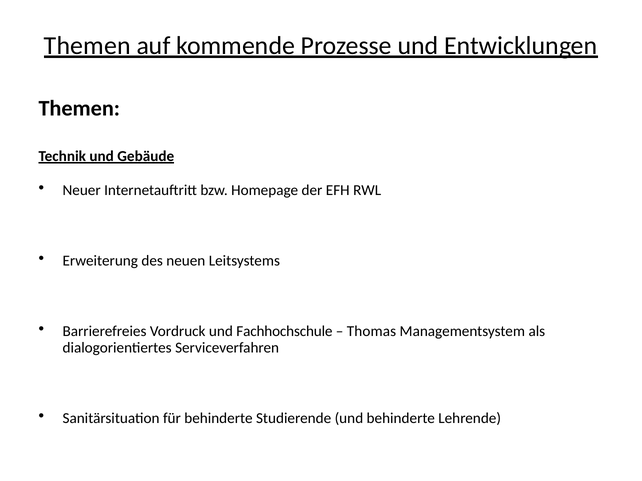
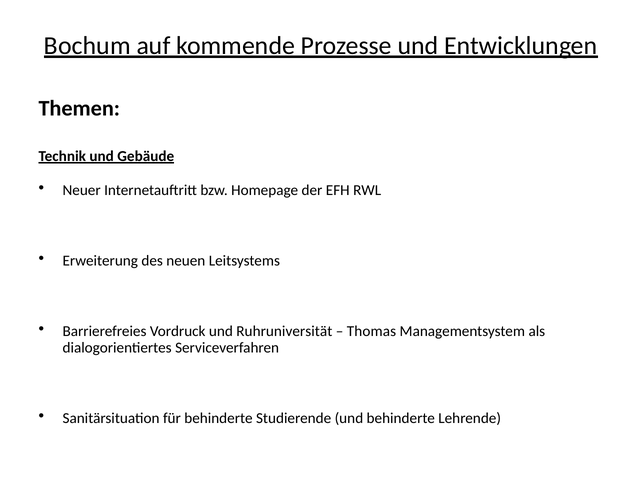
Themen at (87, 46): Themen -> Bochum
Fachhochschule: Fachhochschule -> Ruhruniversität
